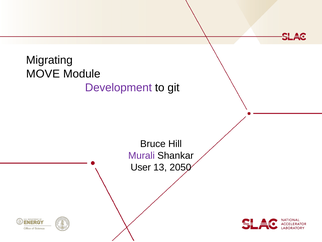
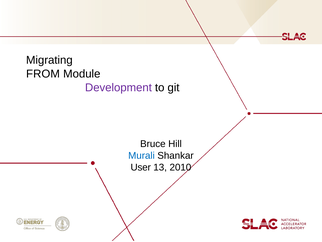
MOVE: MOVE -> FROM
Murali colour: purple -> blue
2050: 2050 -> 2010
